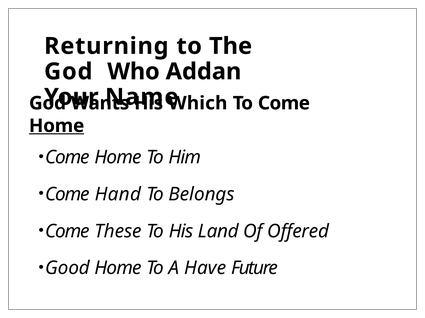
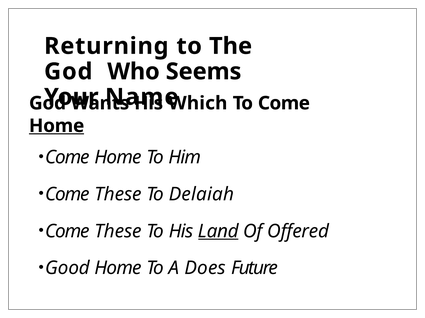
Addan: Addan -> Seems
Hand at (118, 195): Hand -> These
Belongs: Belongs -> Delaiah
Land underline: none -> present
Have: Have -> Does
